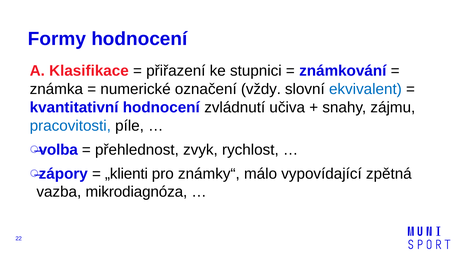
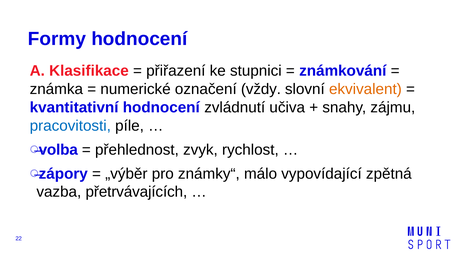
ekvivalent colour: blue -> orange
„klienti: „klienti -> „výběr
mikrodiagnóza: mikrodiagnóza -> přetrvávajících
